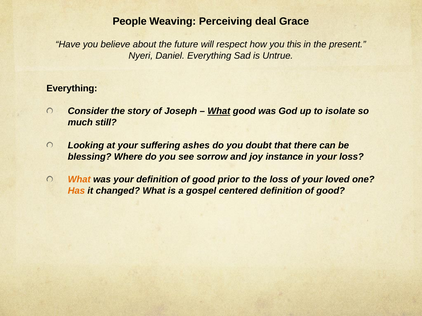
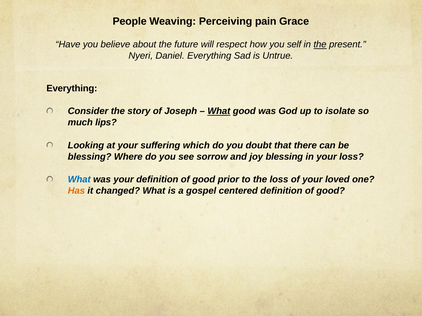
deal: deal -> pain
this: this -> self
the at (320, 45) underline: none -> present
still: still -> lips
ashes: ashes -> which
joy instance: instance -> blessing
What at (79, 180) colour: orange -> blue
